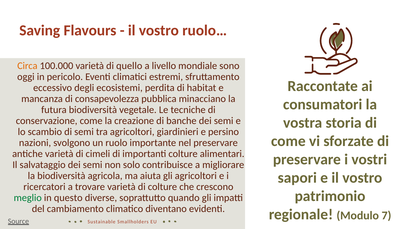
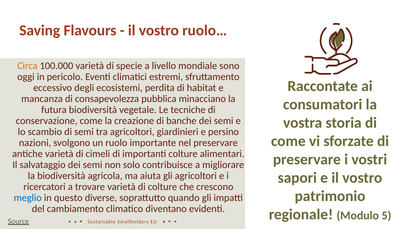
quello: quello -> specie
meglio colour: green -> blue
7: 7 -> 5
